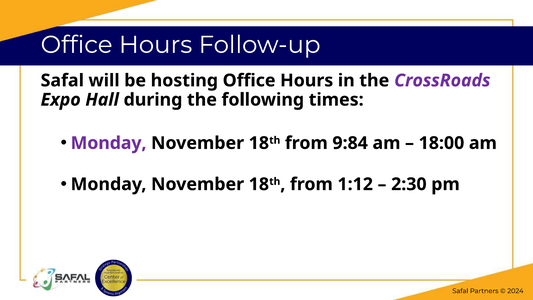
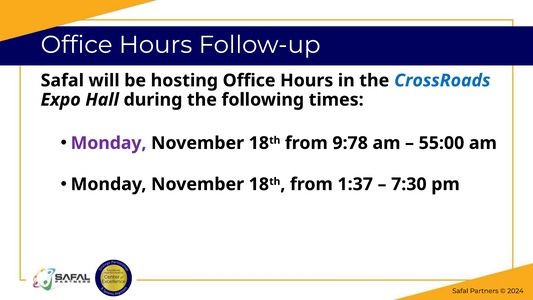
CrossRoads colour: purple -> blue
9:84: 9:84 -> 9:78
18:00: 18:00 -> 55:00
1:12: 1:12 -> 1:37
2:30: 2:30 -> 7:30
